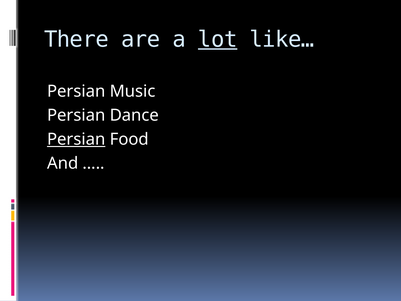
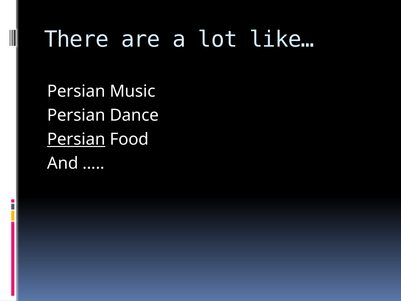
lot underline: present -> none
